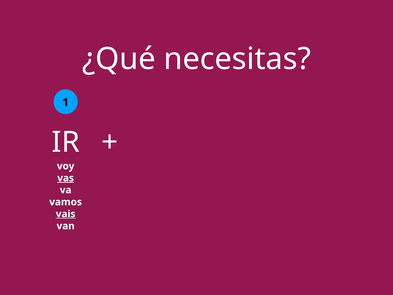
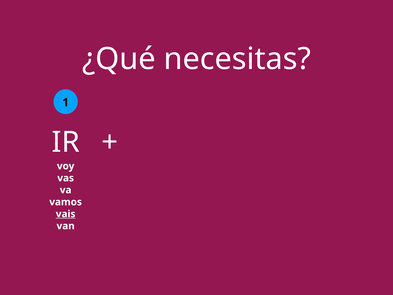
vas underline: present -> none
